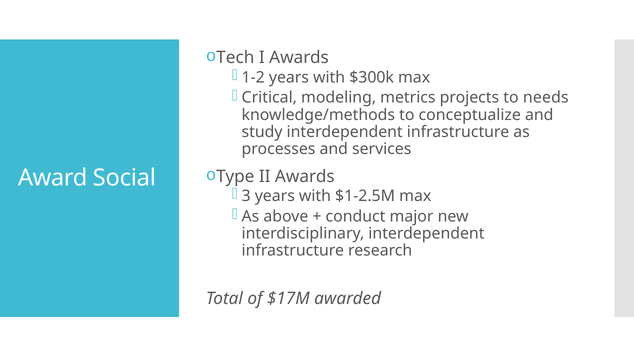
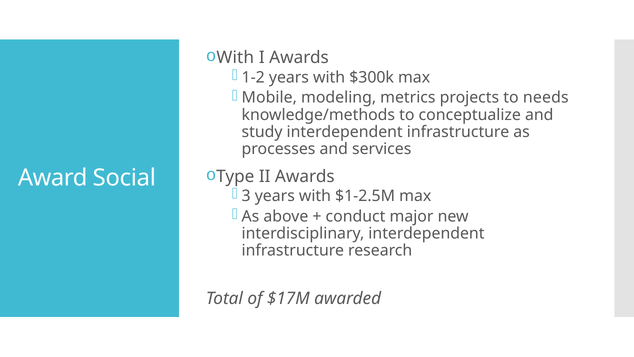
Tech at (235, 58): Tech -> With
Critical: Critical -> Mobile
